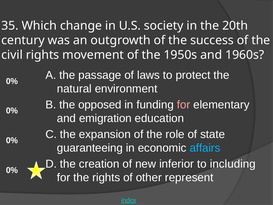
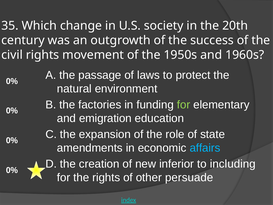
opposed: opposed -> factories
for at (184, 105) colour: pink -> light green
guaranteeing: guaranteeing -> amendments
represent: represent -> persuade
